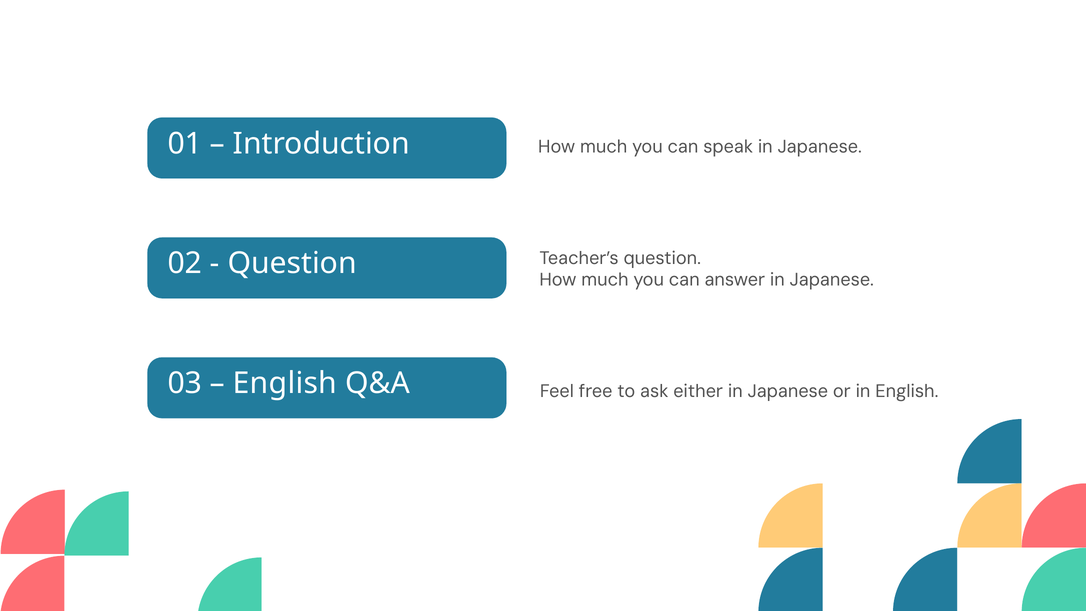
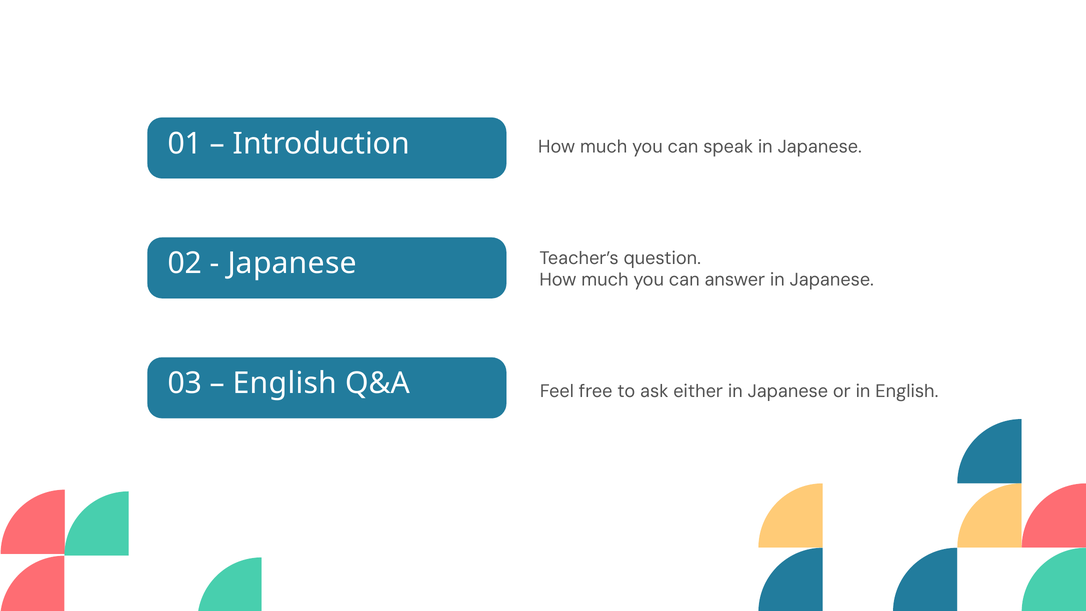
Question at (292, 263): Question -> Japanese
